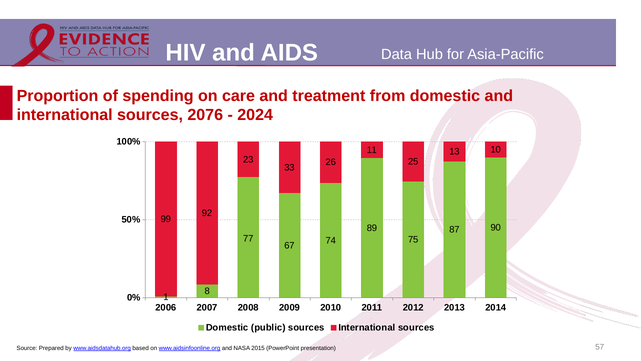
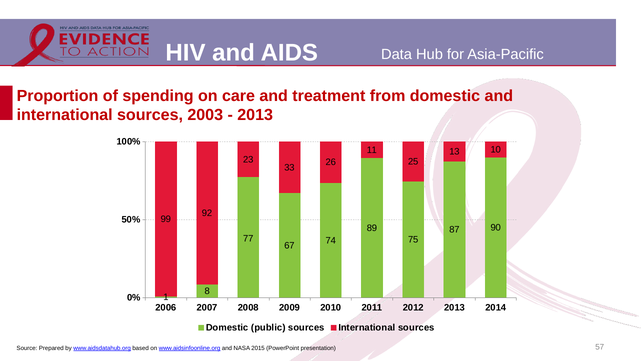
2076: 2076 -> 2003
2024 at (255, 115): 2024 -> 2013
